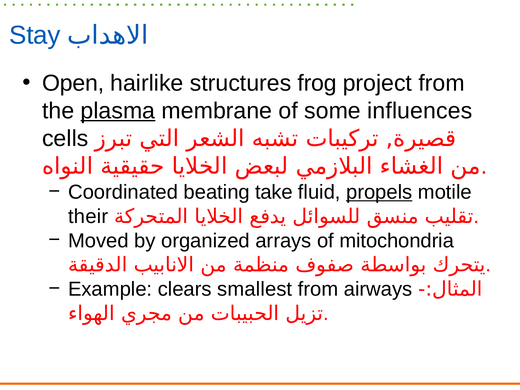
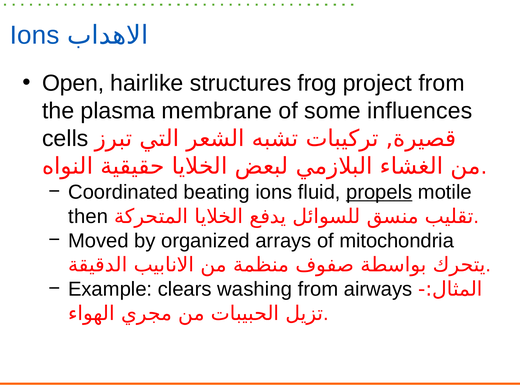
Stay at (35, 35): Stay -> Ions
plasma underline: present -> none
beating take: take -> ions
their: their -> then
smallest: smallest -> washing
